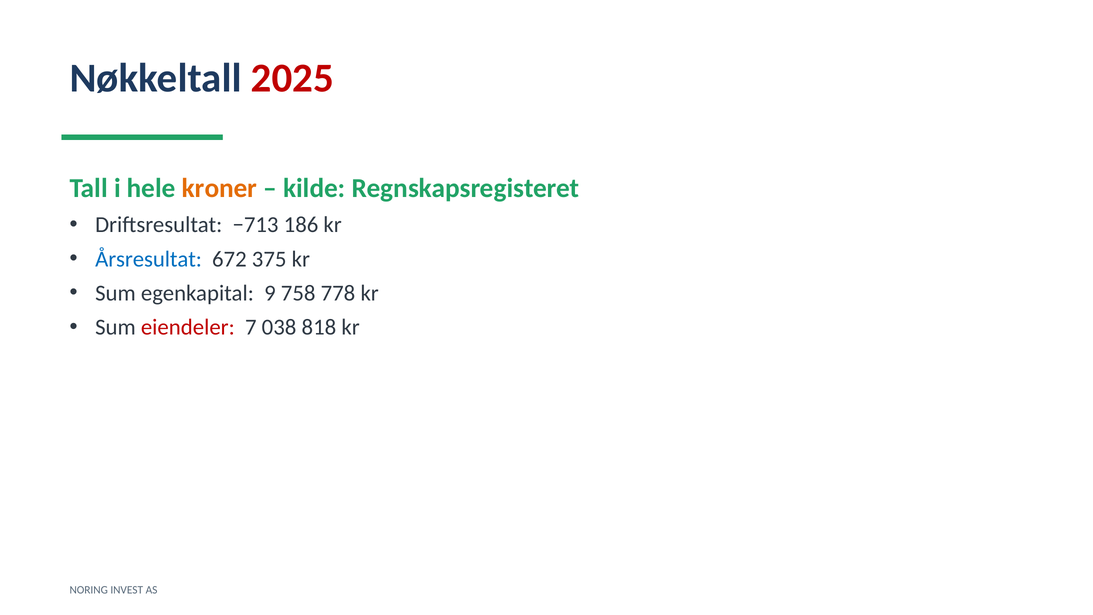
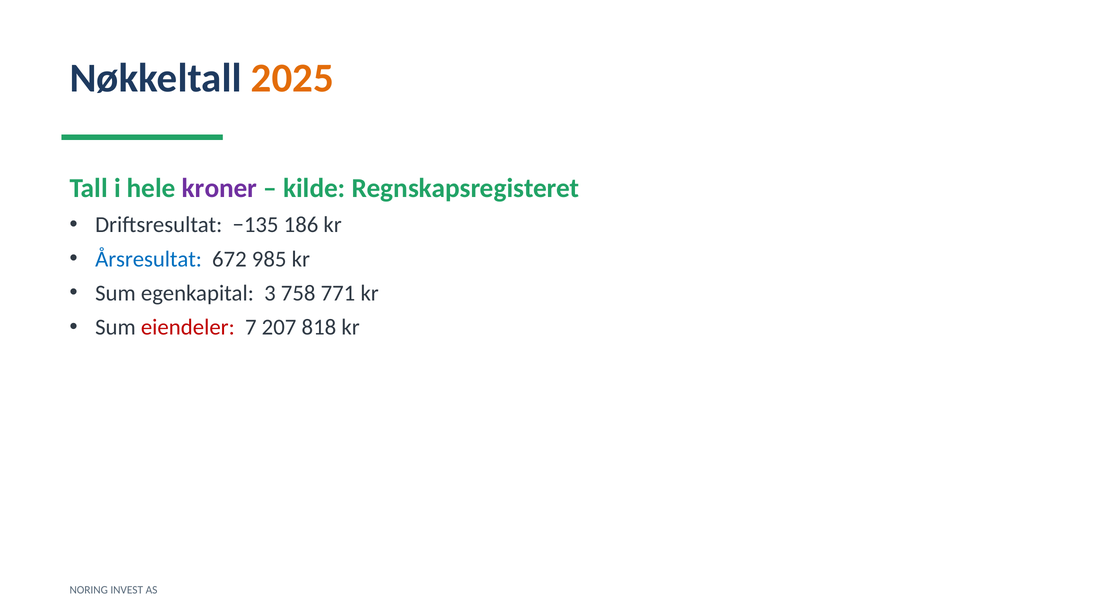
2025 colour: red -> orange
kroner colour: orange -> purple
−713: −713 -> −135
375: 375 -> 985
9: 9 -> 3
778: 778 -> 771
038: 038 -> 207
